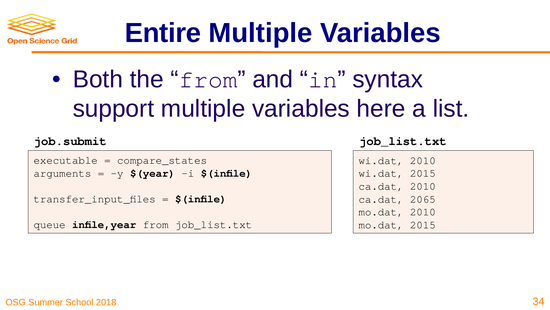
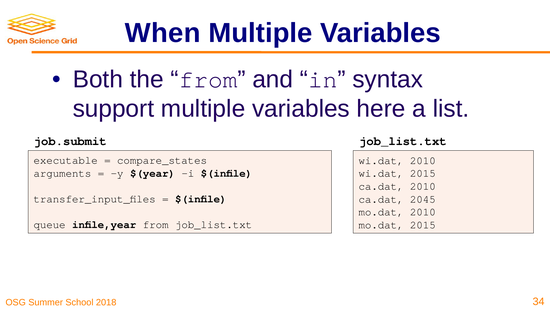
Entire: Entire -> When
2065: 2065 -> 2045
